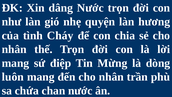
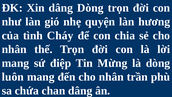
dâng Nước: Nước -> Dòng
chan nước: nước -> dâng
